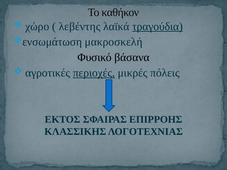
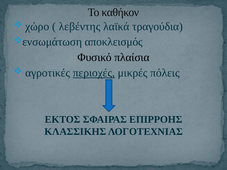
τραγούδια underline: present -> none
μακροσκελή: μακροσκελή -> αποκλεισμός
βάσανα: βάσανα -> πλαίσια
